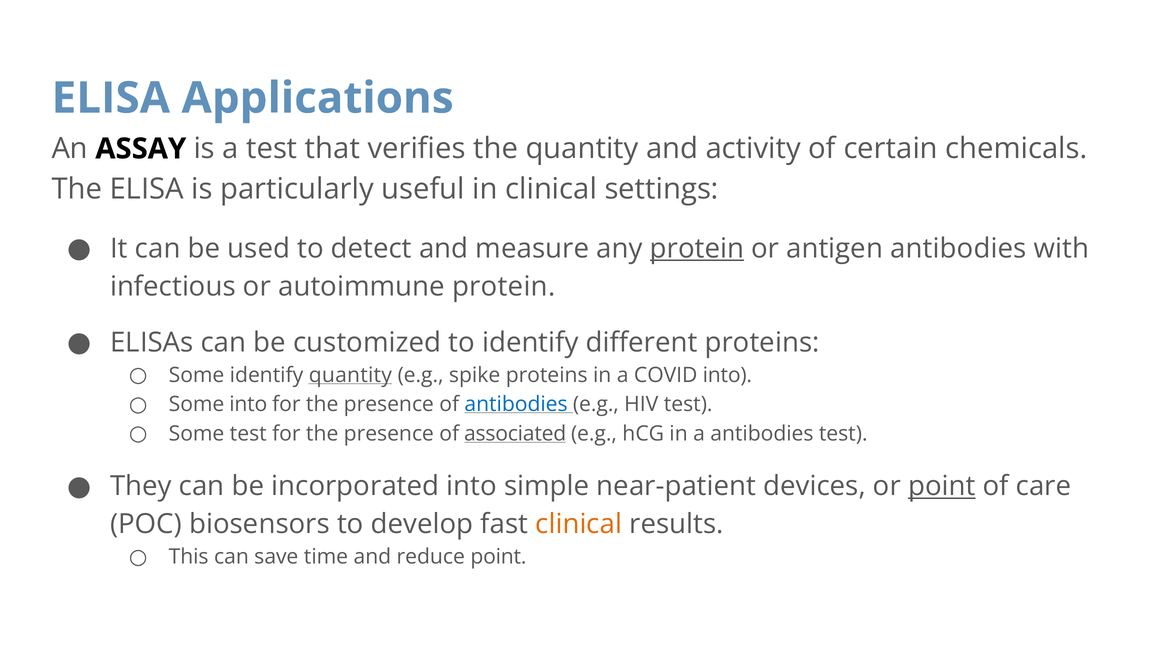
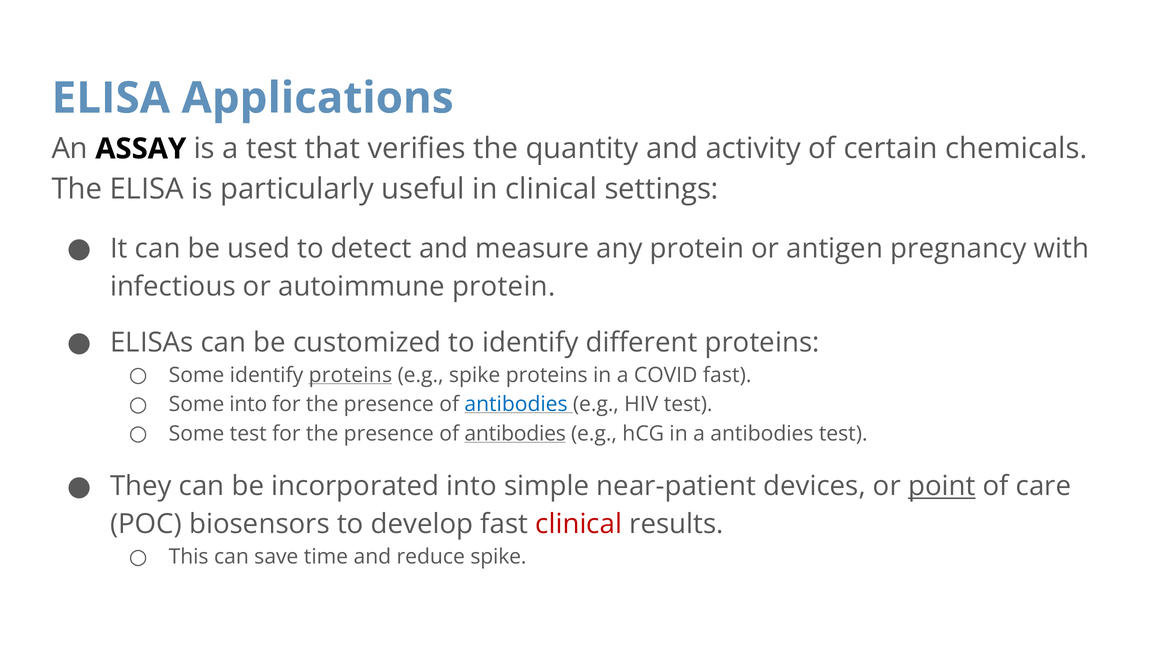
protein at (697, 248) underline: present -> none
antigen antibodies: antibodies -> pregnancy
identify quantity: quantity -> proteins
COVID into: into -> fast
associated at (515, 433): associated -> antibodies
clinical at (579, 524) colour: orange -> red
reduce point: point -> spike
